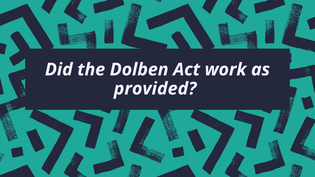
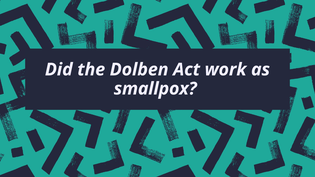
provided: provided -> smallpox
